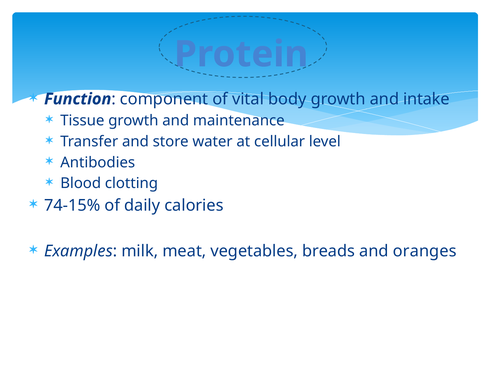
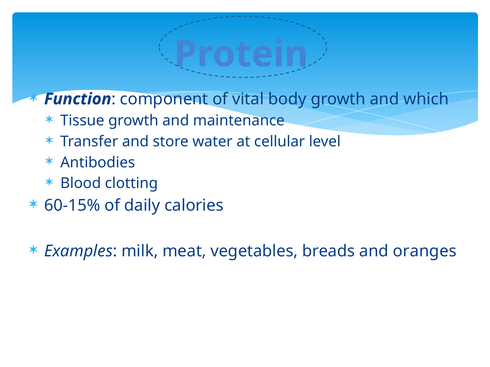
intake: intake -> which
74-15%: 74-15% -> 60-15%
